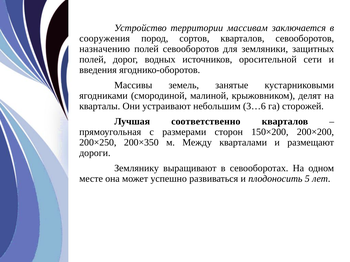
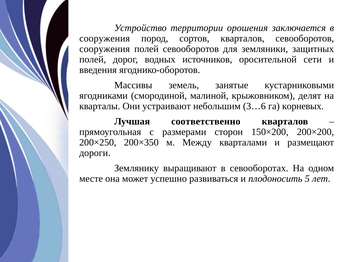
массивам: массивам -> орошения
назначению at (105, 49): назначению -> сооружения
сторожей: сторожей -> корневых
